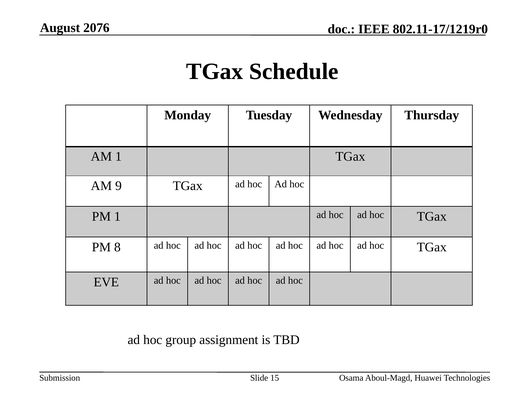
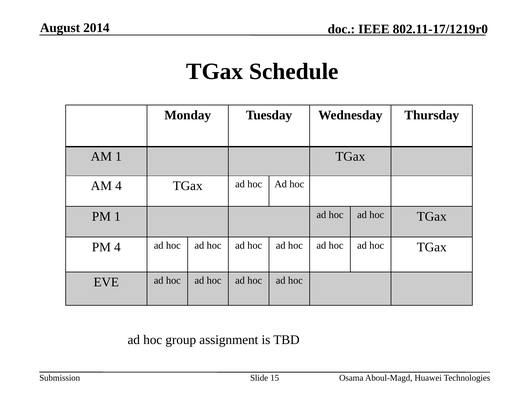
2076: 2076 -> 2014
AM 9: 9 -> 4
PM 8: 8 -> 4
